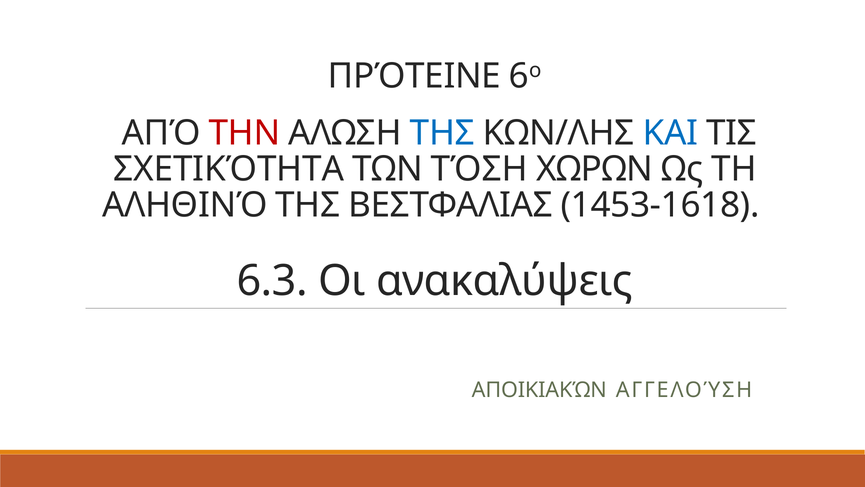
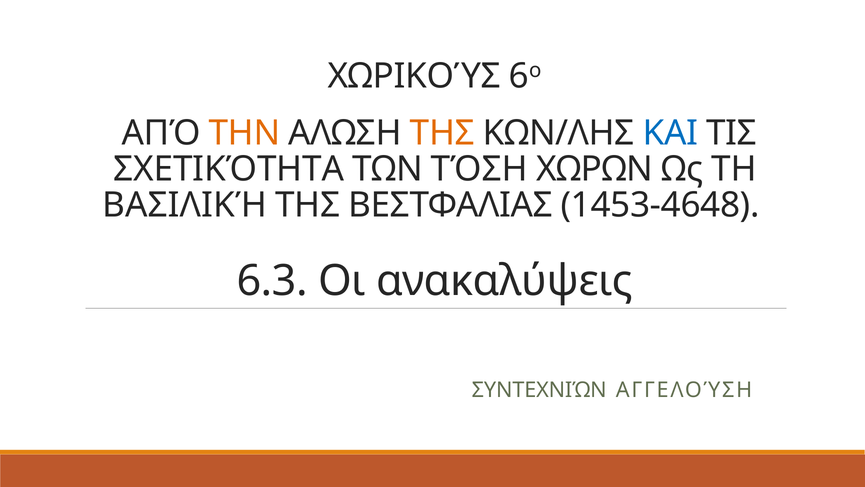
ΠΡΌΤΕΙΝΕ: ΠΡΌΤΕΙΝΕ -> ΧΩΡΙΚΟΎΣ
ΤΗΝ colour: red -> orange
ΤΗΣ at (442, 133) colour: blue -> orange
ΑΛΗΘΙΝΌ: ΑΛΗΘΙΝΌ -> ΒΑΣΙΛΙΚΉ
1453-1618: 1453-1618 -> 1453-4648
ΑΠΟΙΚΙΑΚΏΝ: ΑΠΟΙΚΙΑΚΏΝ -> ΣΥΝΤΕΧΝΙΏΝ
